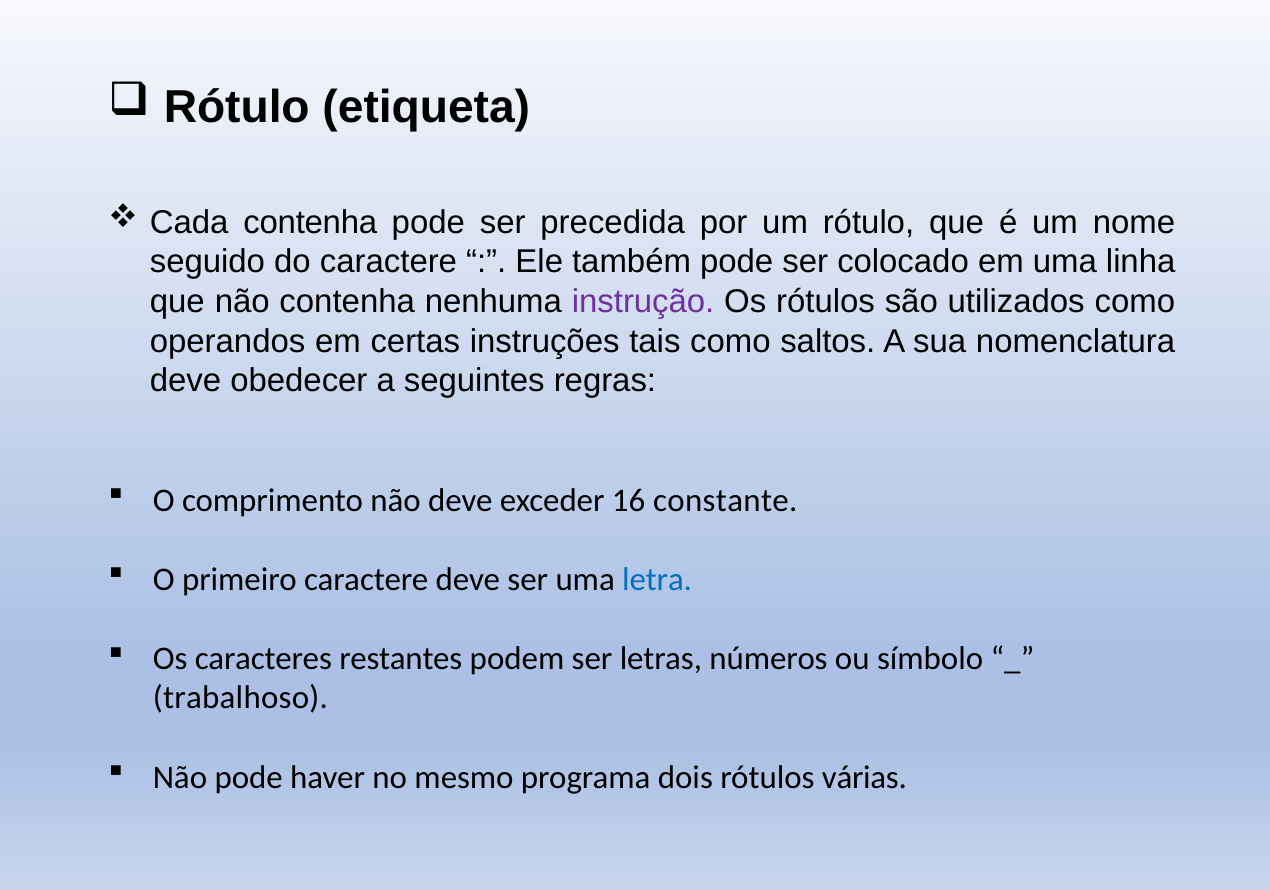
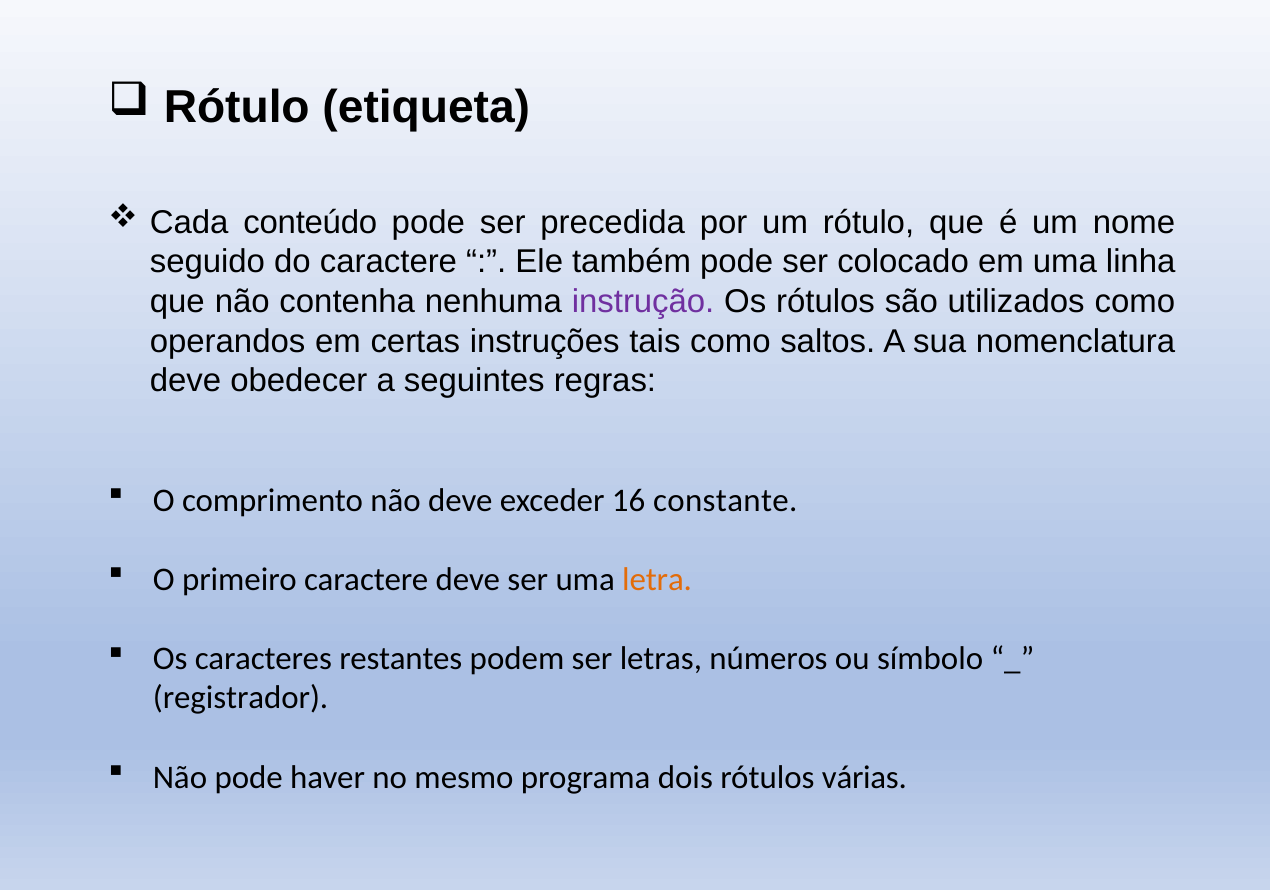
Cada contenha: contenha -> conteúdo
letra colour: blue -> orange
trabalhoso: trabalhoso -> registrador
